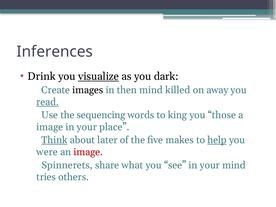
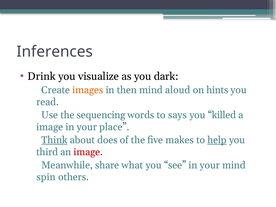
visualize underline: present -> none
images colour: black -> orange
killed: killed -> aloud
away: away -> hints
read underline: present -> none
king: king -> says
those: those -> killed
later: later -> does
were: were -> third
Spinnerets: Spinnerets -> Meanwhile
tries: tries -> spin
